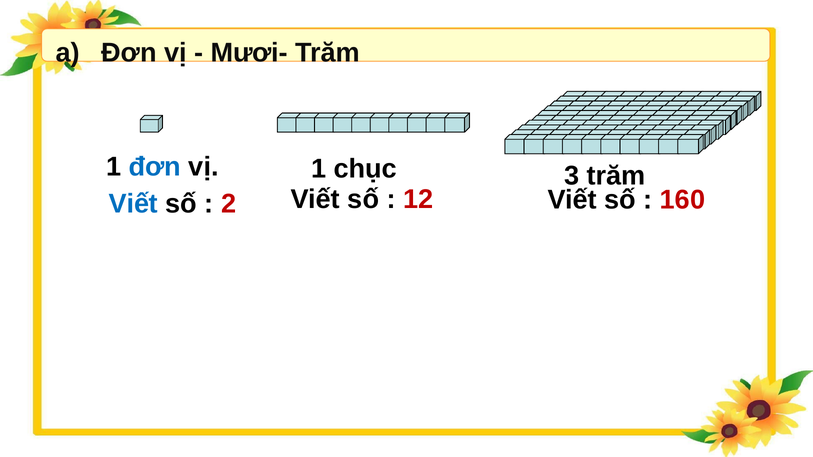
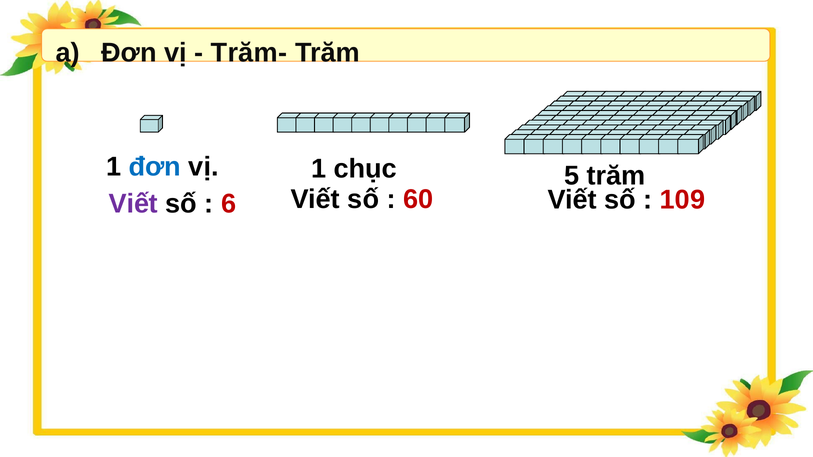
Mươi-: Mươi- -> Trăm-
3: 3 -> 5
Viết at (133, 204) colour: blue -> purple
2: 2 -> 6
12: 12 -> 60
160: 160 -> 109
